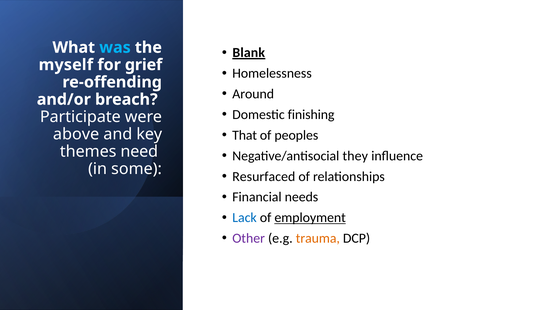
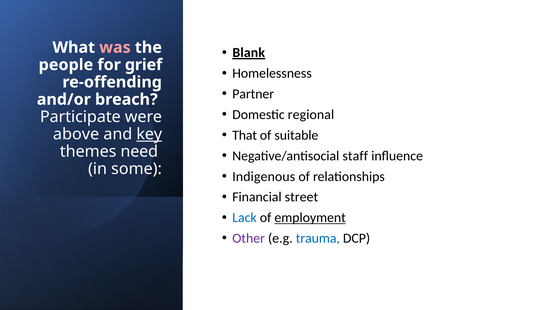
was colour: light blue -> pink
myself: myself -> people
Around: Around -> Partner
finishing: finishing -> regional
peoples: peoples -> suitable
key underline: none -> present
they: they -> staff
Resurfaced: Resurfaced -> Indigenous
needs: needs -> street
trauma colour: orange -> blue
